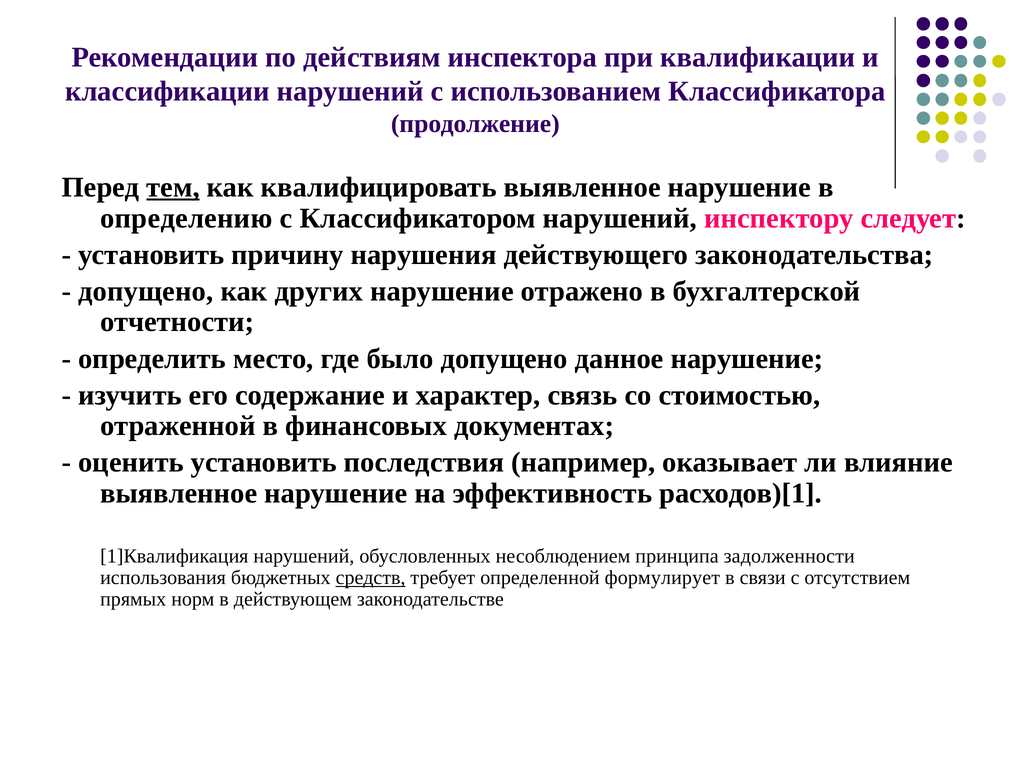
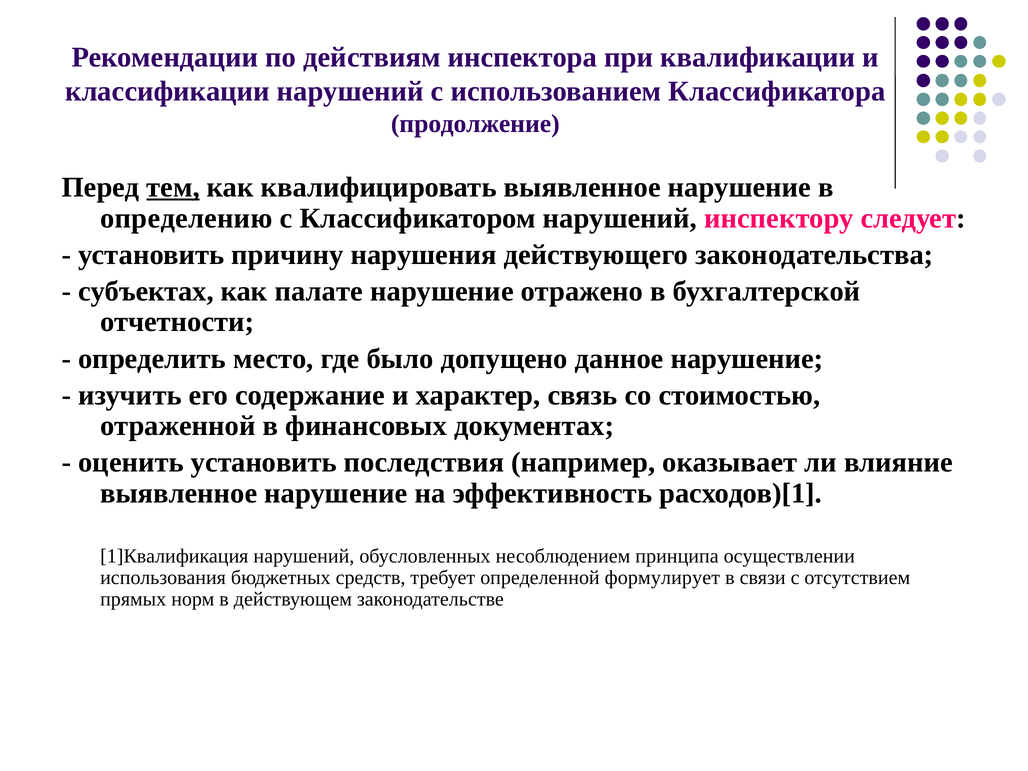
допущено at (146, 291): допущено -> субъектах
других: других -> палате
задолженности: задолженности -> осуществлении
средств underline: present -> none
